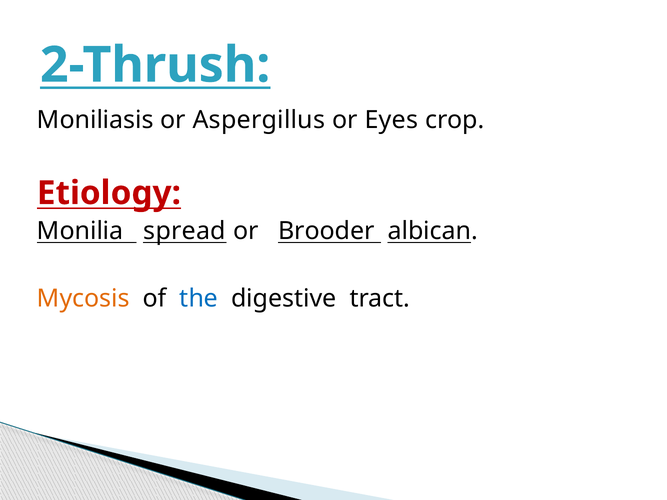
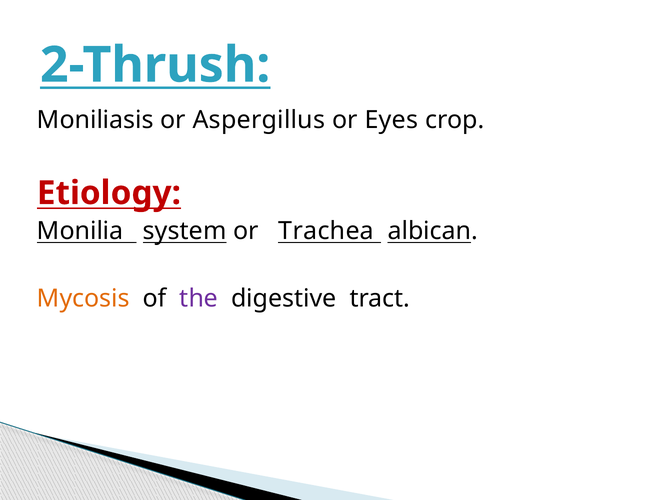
spread: spread -> system
Brooder: Brooder -> Trachea
the colour: blue -> purple
